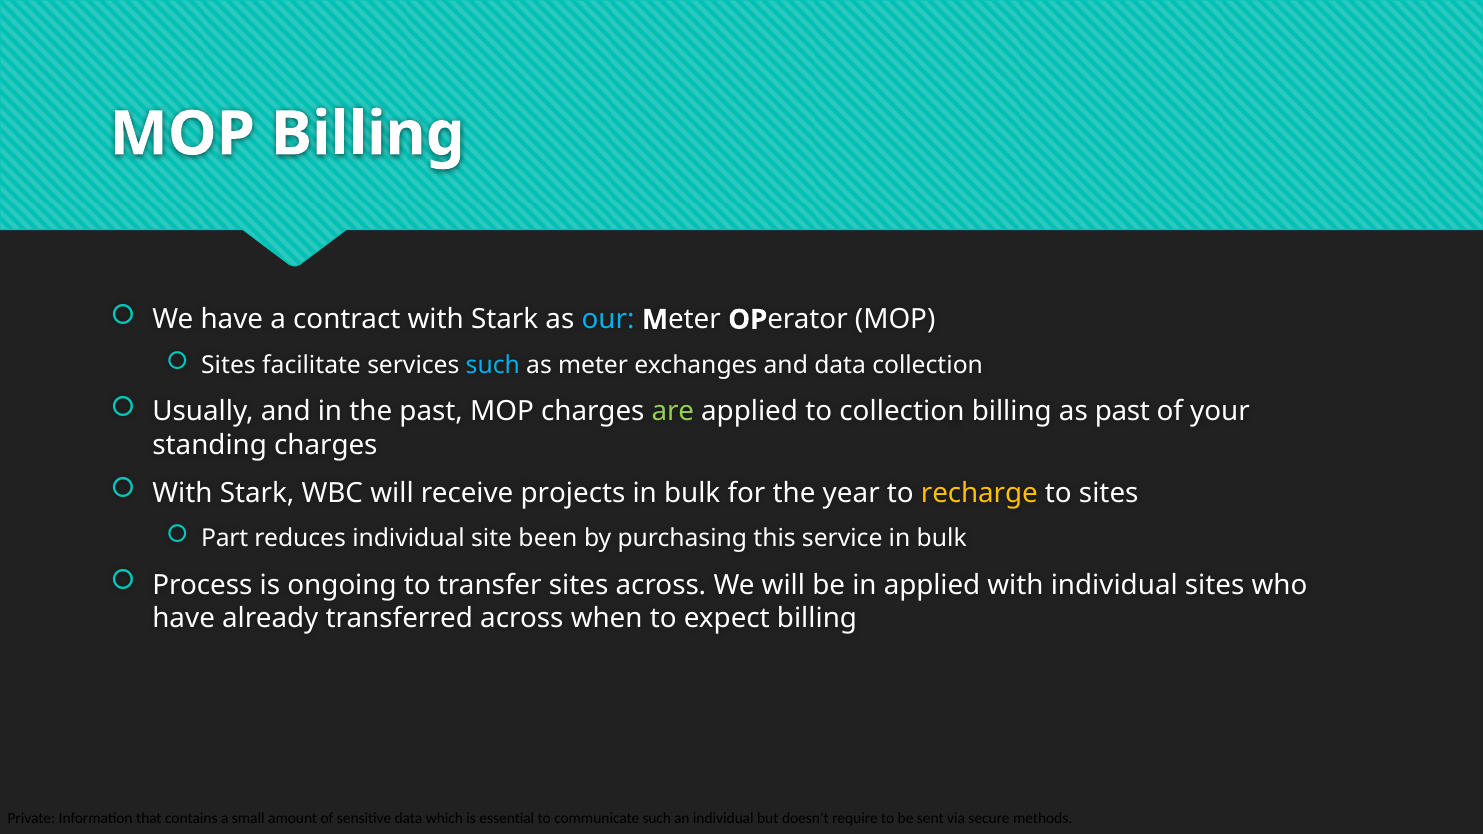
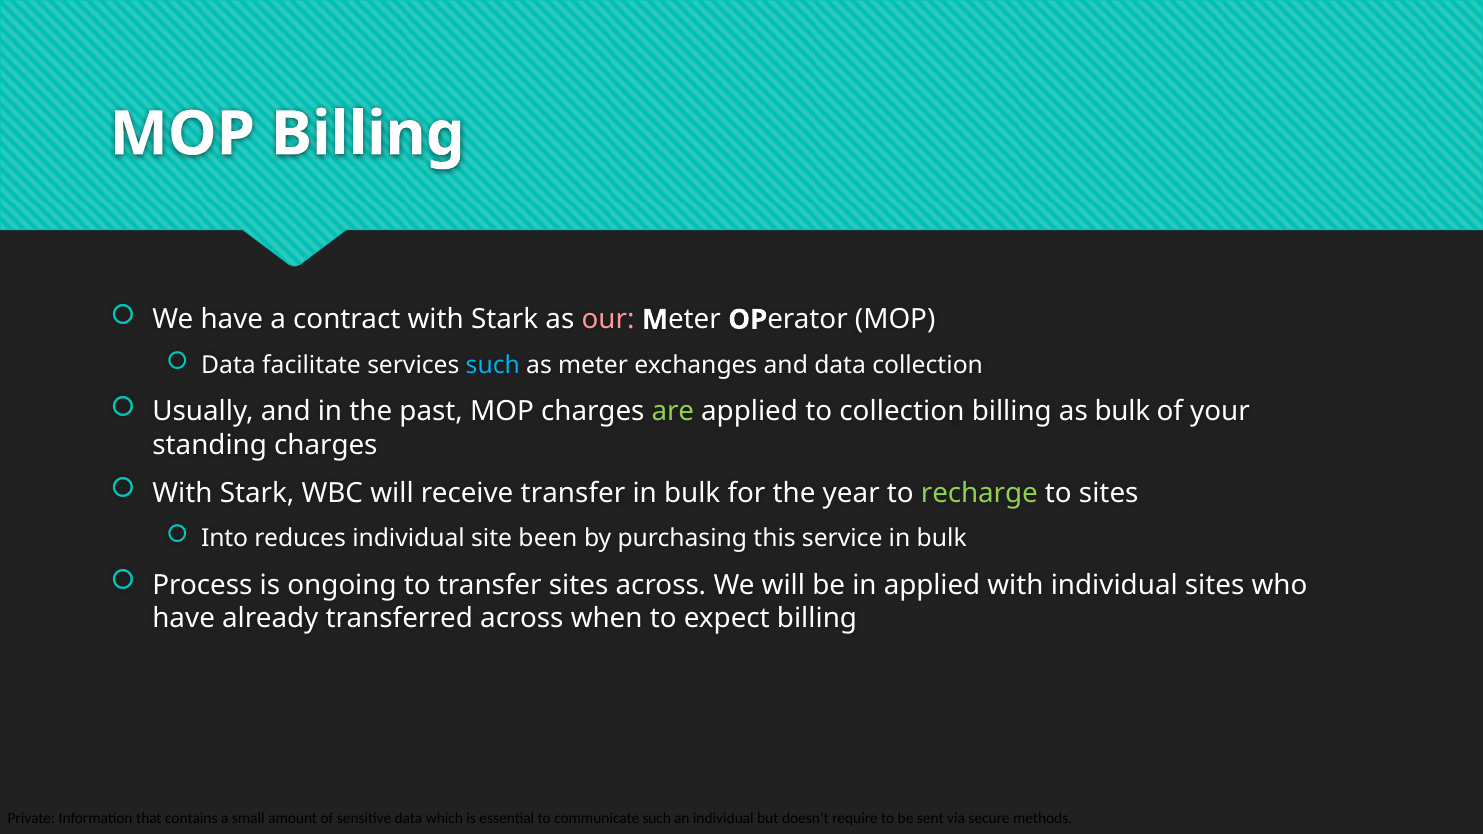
our colour: light blue -> pink
Sites at (228, 365): Sites -> Data
as past: past -> bulk
receive projects: projects -> transfer
recharge colour: yellow -> light green
Part: Part -> Into
